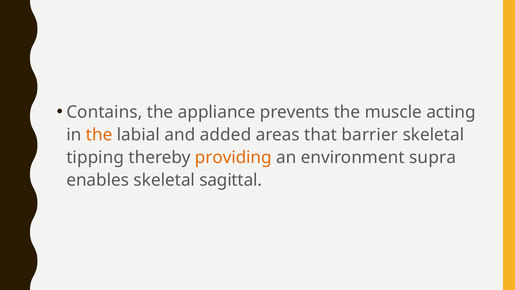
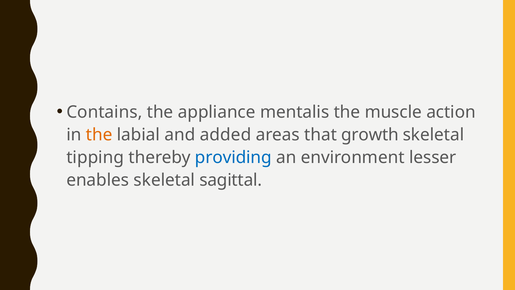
prevents: prevents -> mentalis
acting: acting -> action
barrier: barrier -> growth
providing colour: orange -> blue
supra: supra -> lesser
